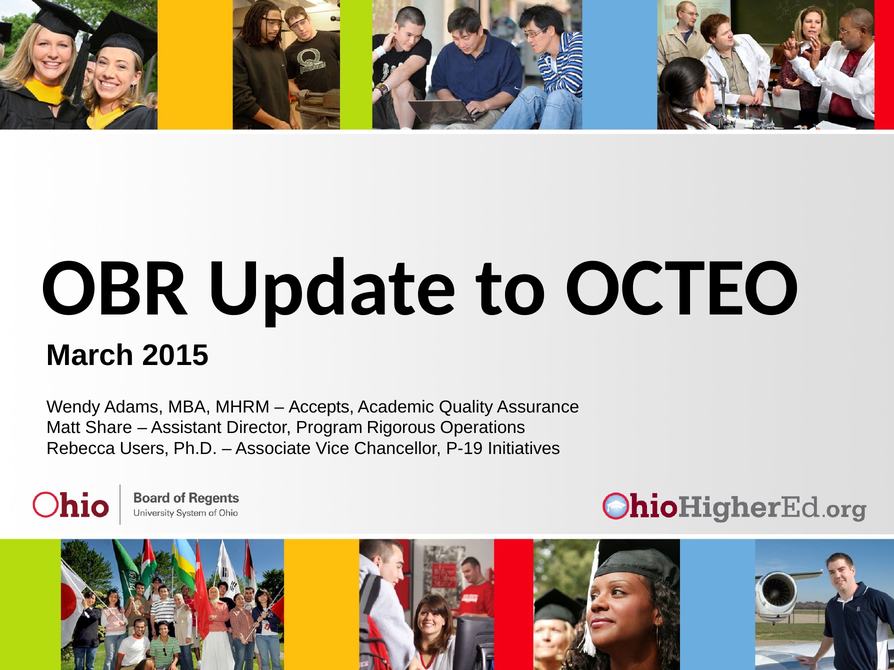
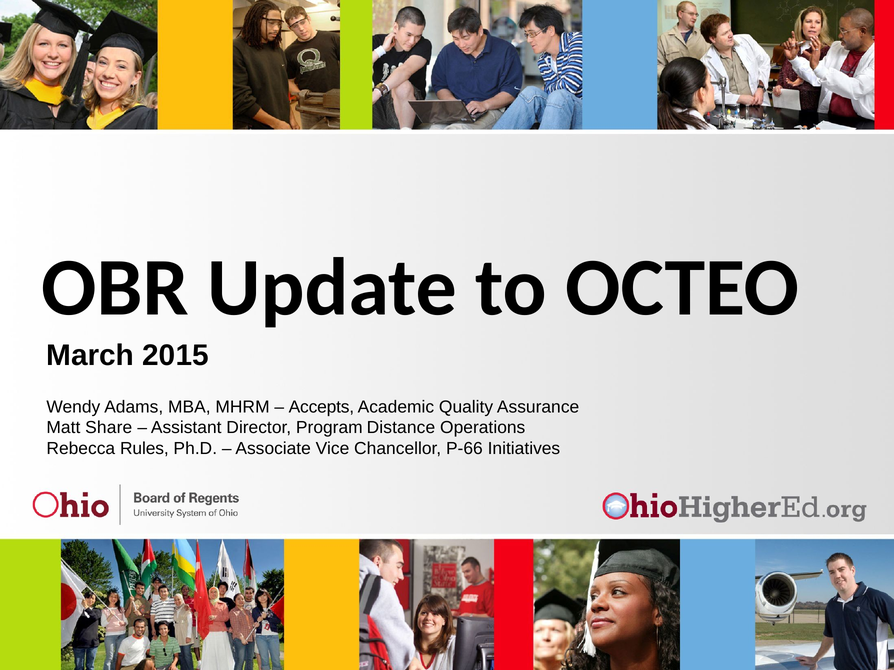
Rigorous: Rigorous -> Distance
Users: Users -> Rules
P-19: P-19 -> P-66
